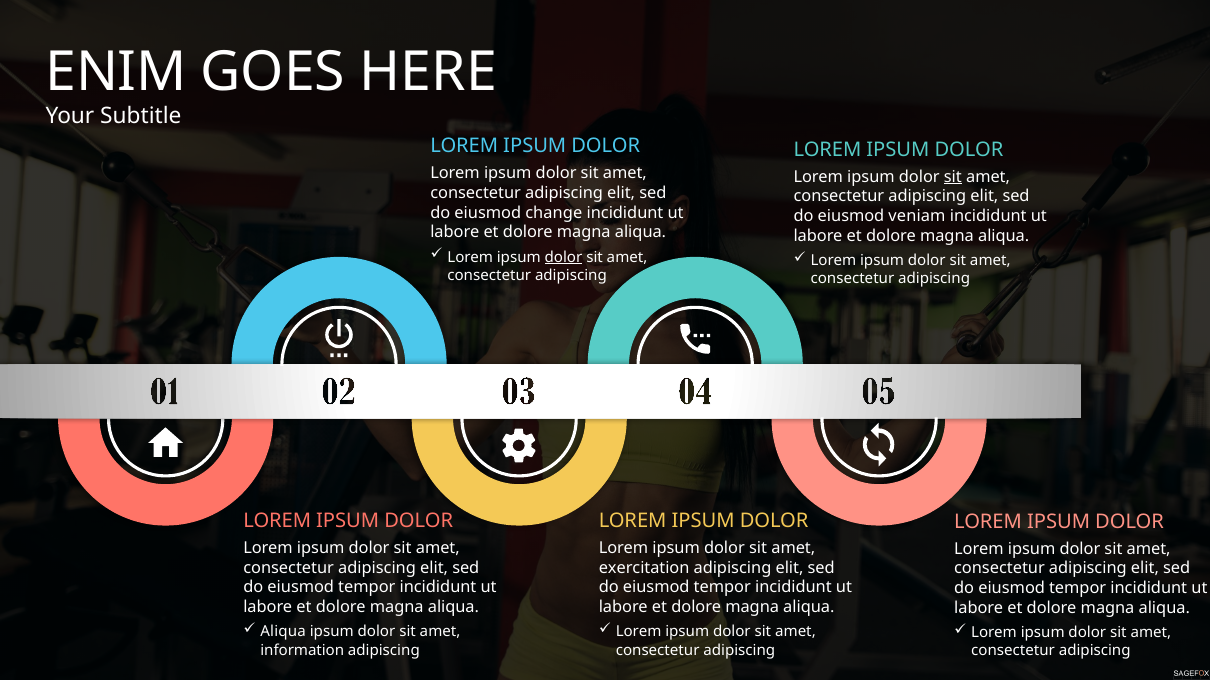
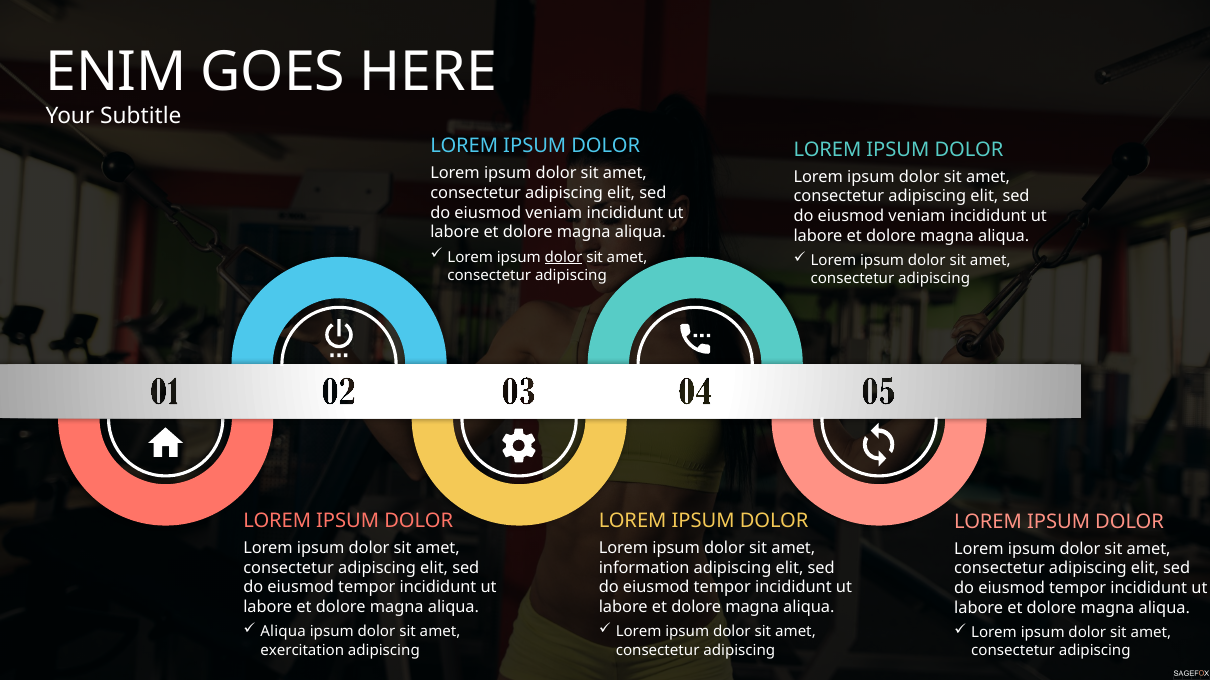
sit at (953, 177) underline: present -> none
change at (554, 213): change -> veniam
exercitation: exercitation -> information
information: information -> exercitation
